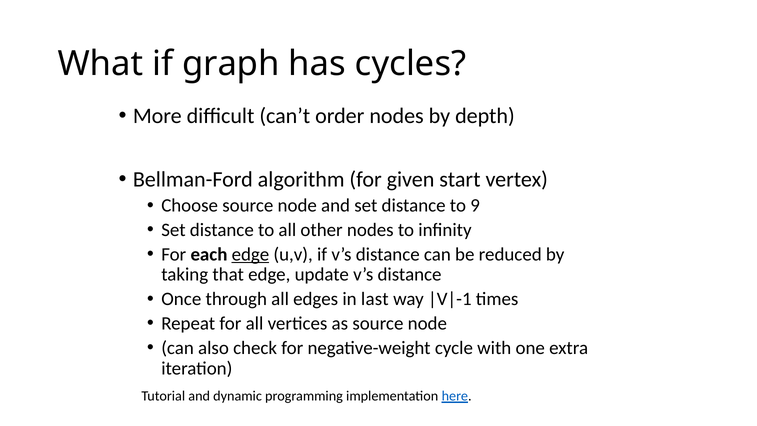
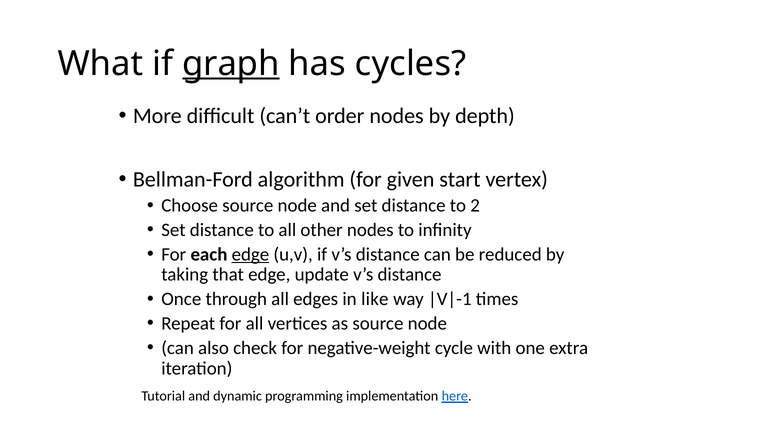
graph underline: none -> present
9: 9 -> 2
last: last -> like
